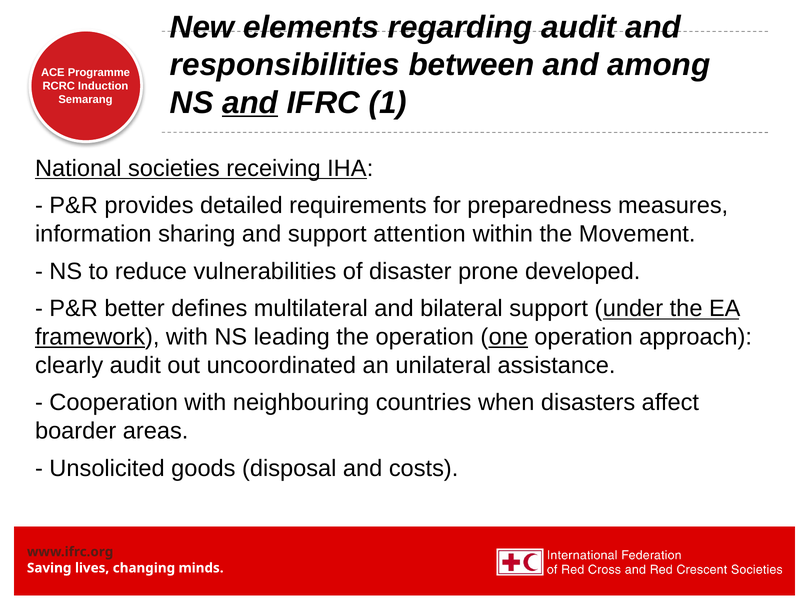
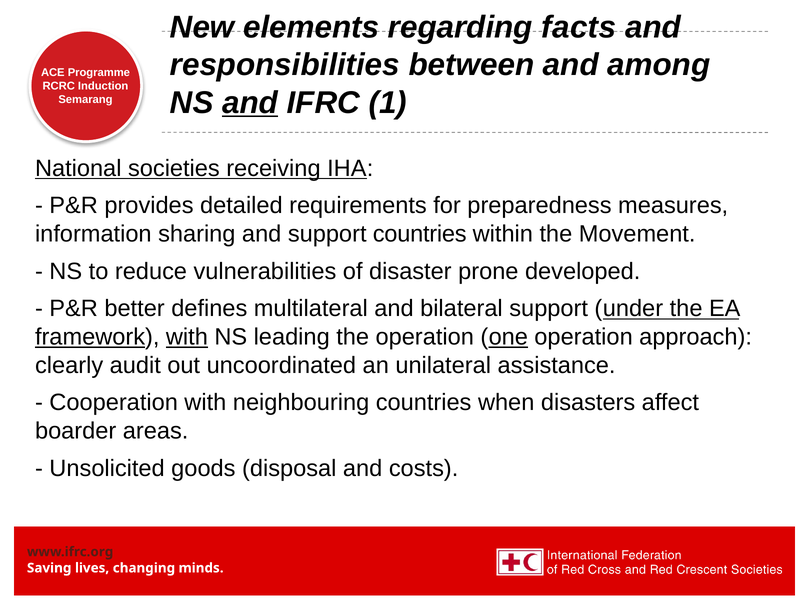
regarding audit: audit -> facts
support attention: attention -> countries
with at (187, 337) underline: none -> present
